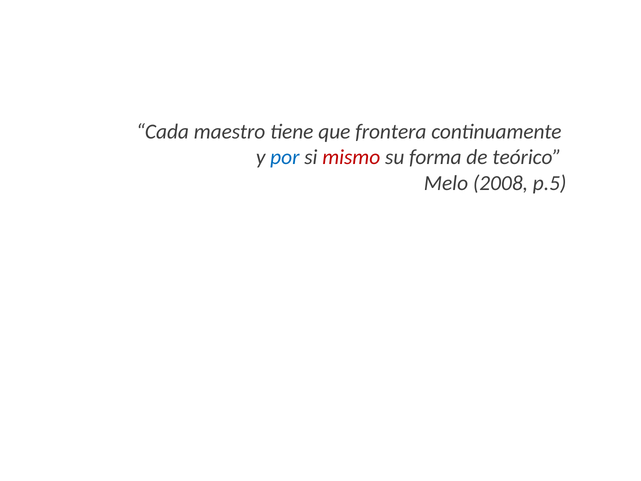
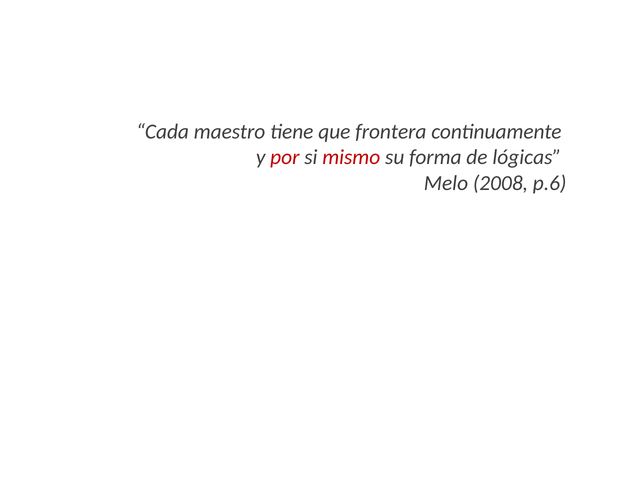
por colour: blue -> red
teórico: teórico -> lógicas
p.5: p.5 -> p.6
